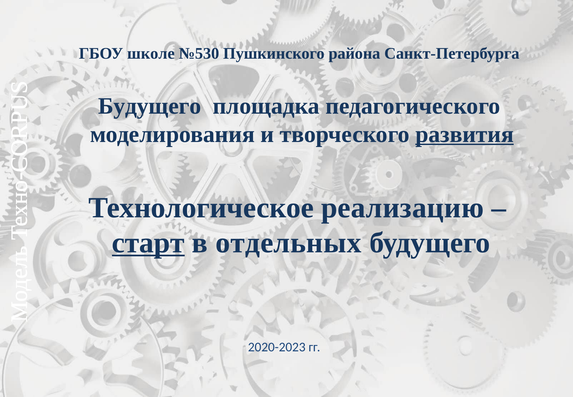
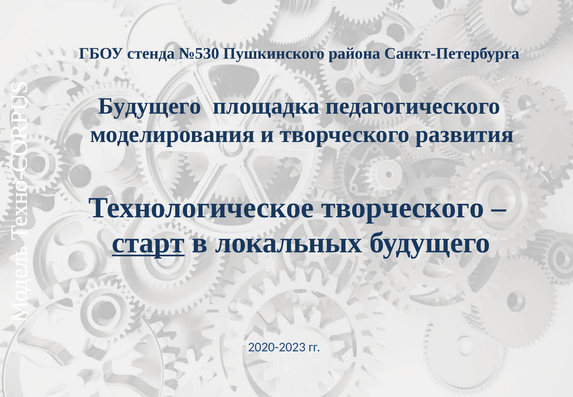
школе: школе -> стенда
развития underline: present -> none
Технологическое реализацию: реализацию -> творческого
отдельных: отдельных -> локальных
